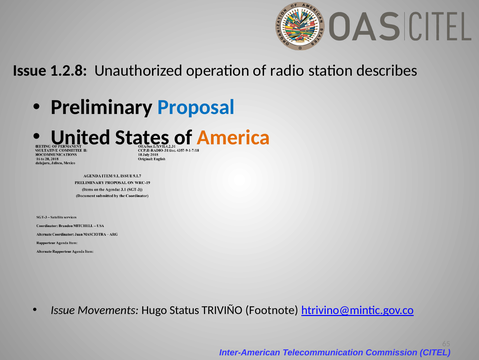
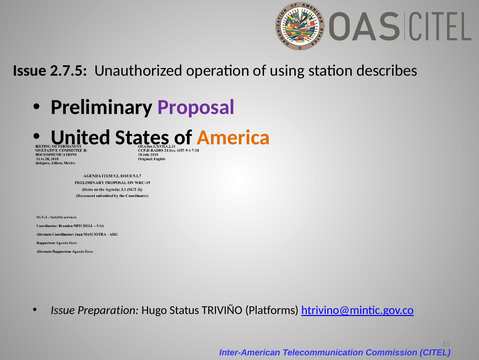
1.2.8: 1.2.8 -> 2.7.5
radio: radio -> using
Proposal colour: blue -> purple
Movements: Movements -> Preparation
Footnote: Footnote -> Platforms
